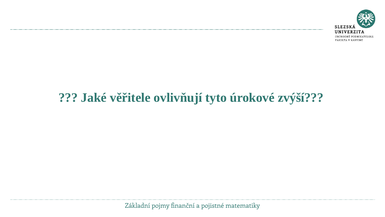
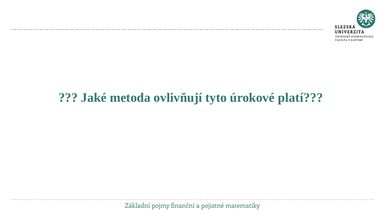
věřitele: věřitele -> metoda
zvýší: zvýší -> platí
